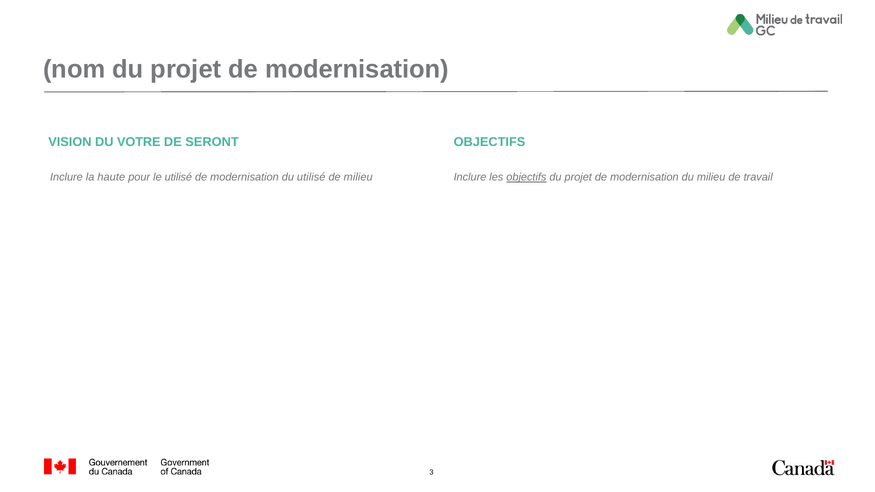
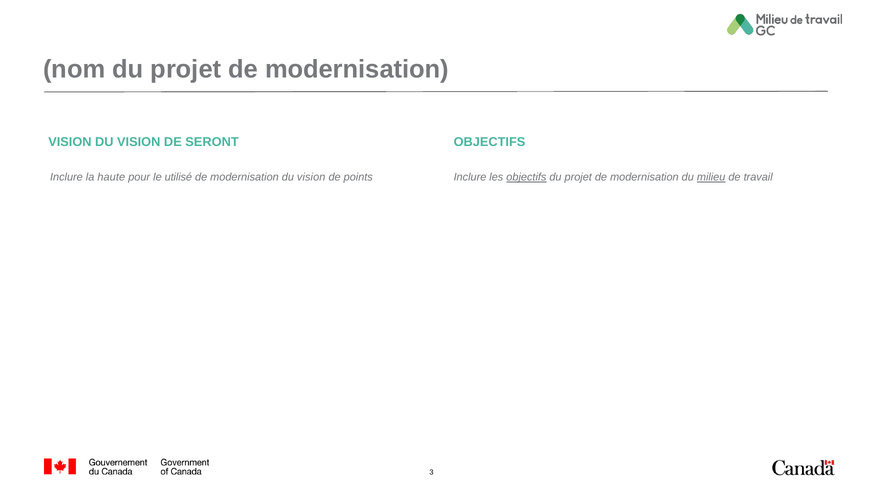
VISION DU VOTRE: VOTRE -> VISION
modernisation du utilisé: utilisé -> vision
de milieu: milieu -> points
milieu at (711, 177) underline: none -> present
